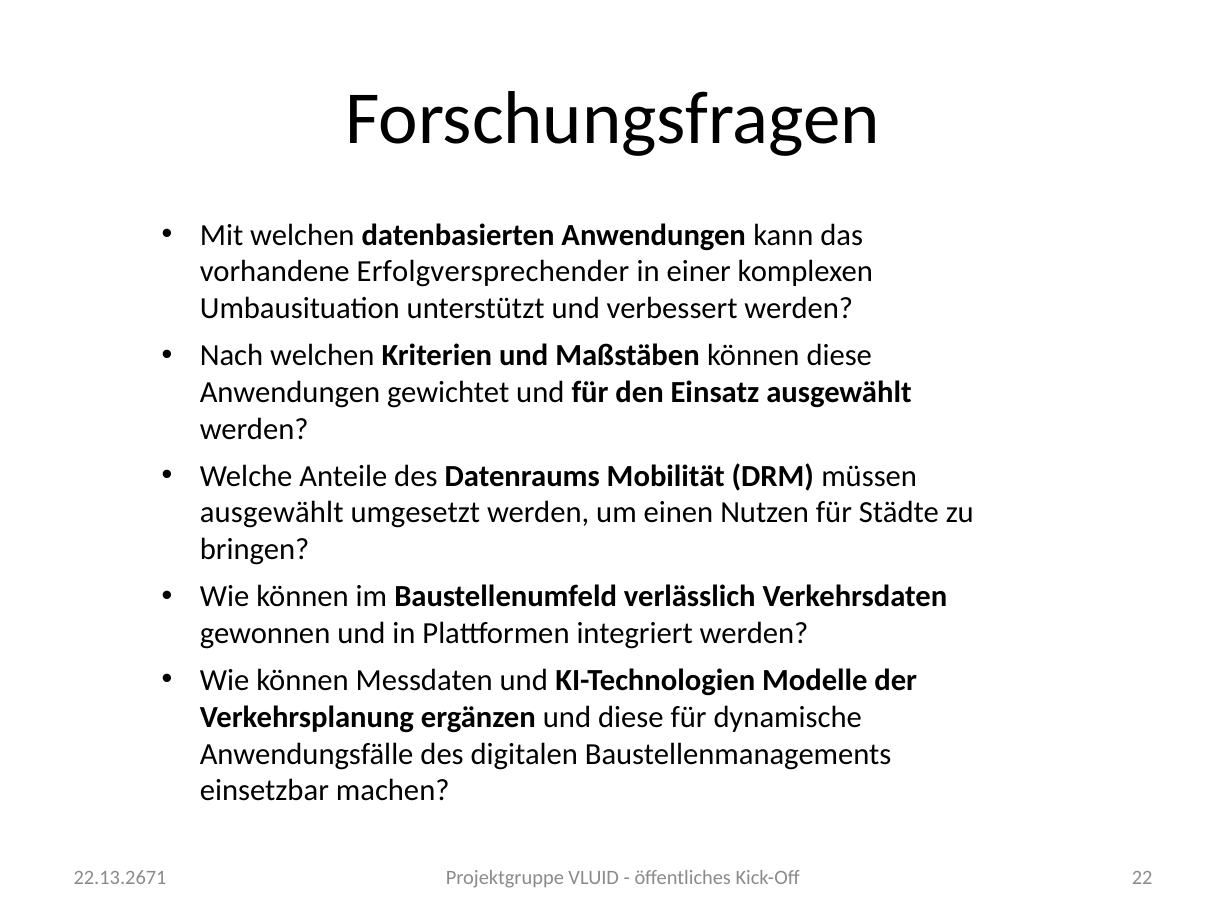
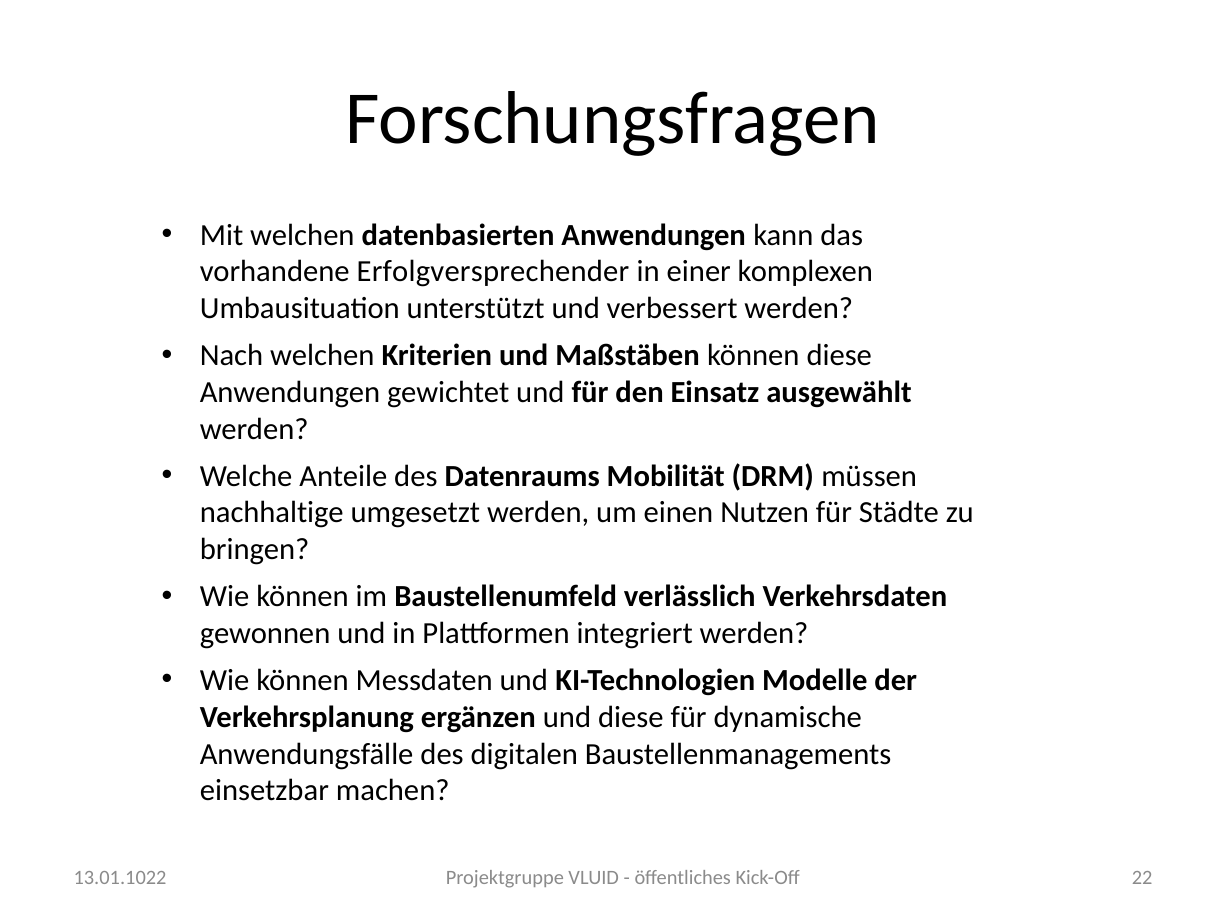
ausgewählt at (272, 513): ausgewählt -> nachhaltige
22.13.2671: 22.13.2671 -> 13.01.1022
